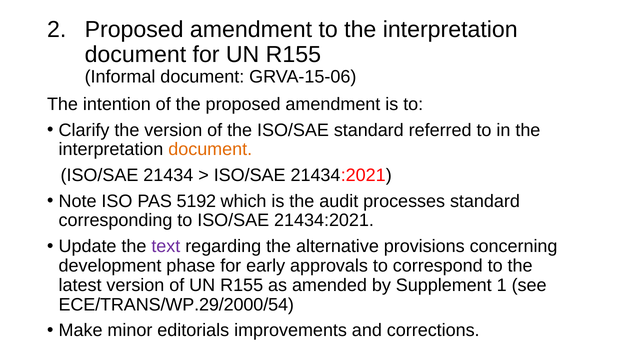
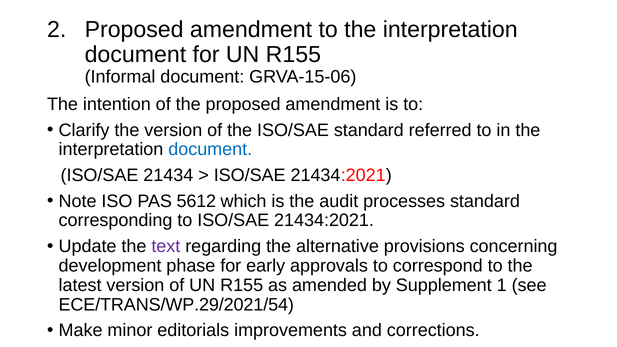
document at (210, 150) colour: orange -> blue
5192: 5192 -> 5612
ECE/TRANS/WP.29/2000/54: ECE/TRANS/WP.29/2000/54 -> ECE/TRANS/WP.29/2021/54
